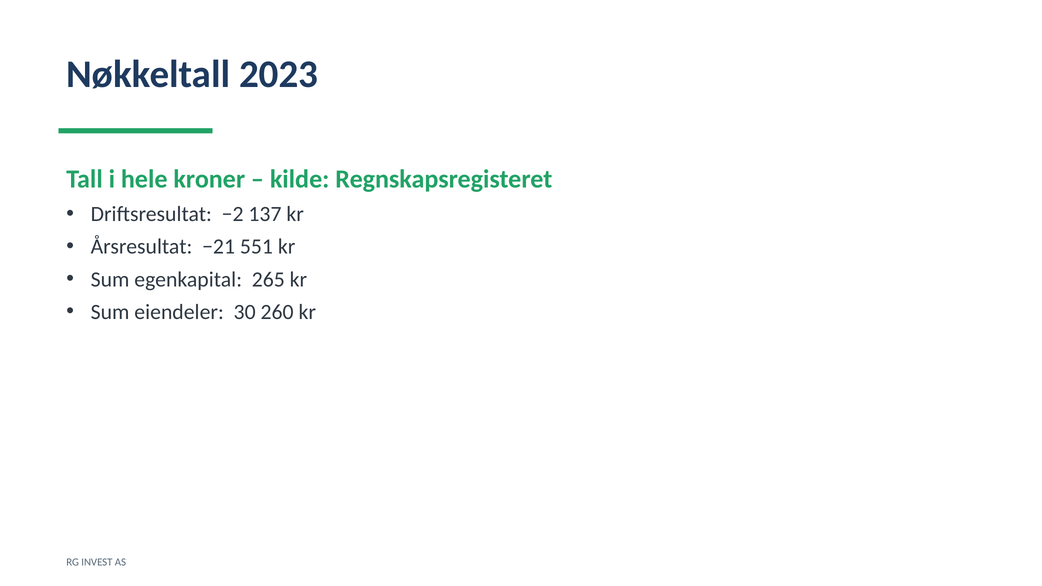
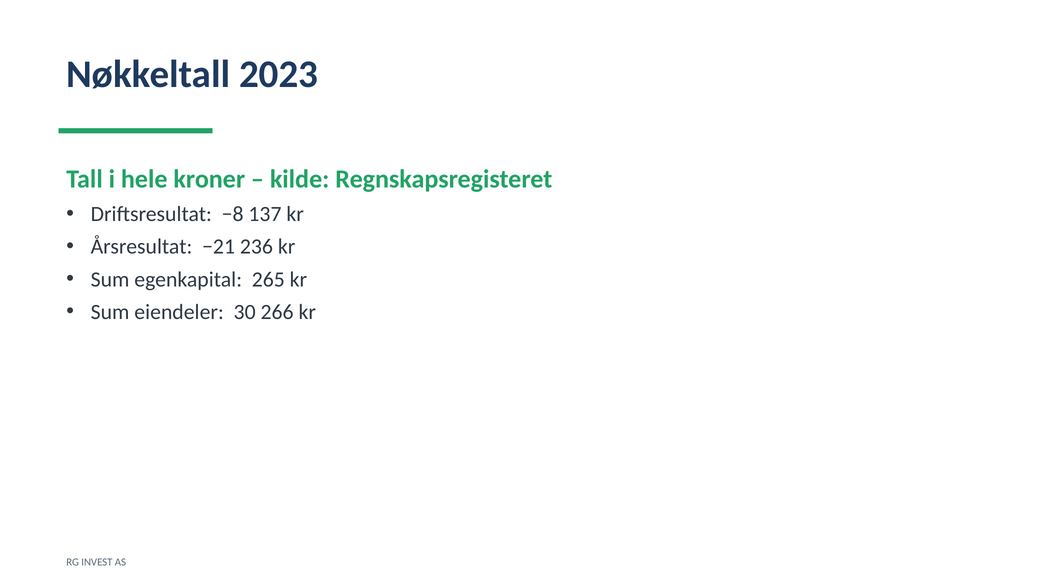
−2: −2 -> −8
551: 551 -> 236
260: 260 -> 266
